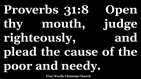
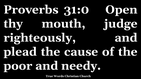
31:8: 31:8 -> 31:0
